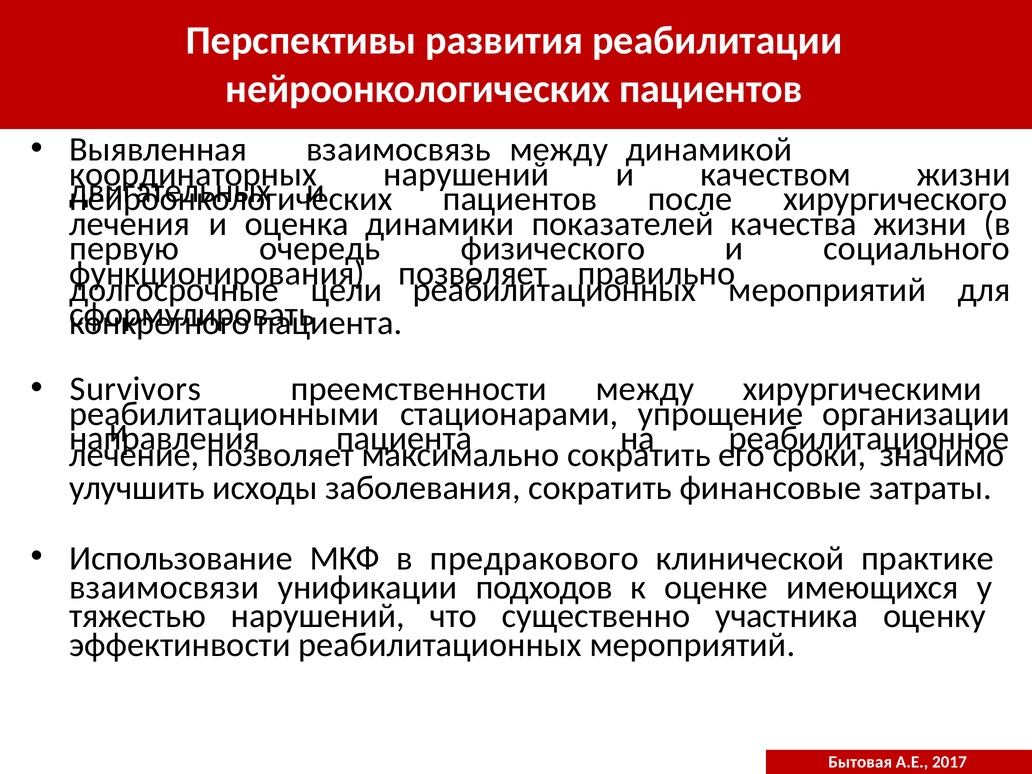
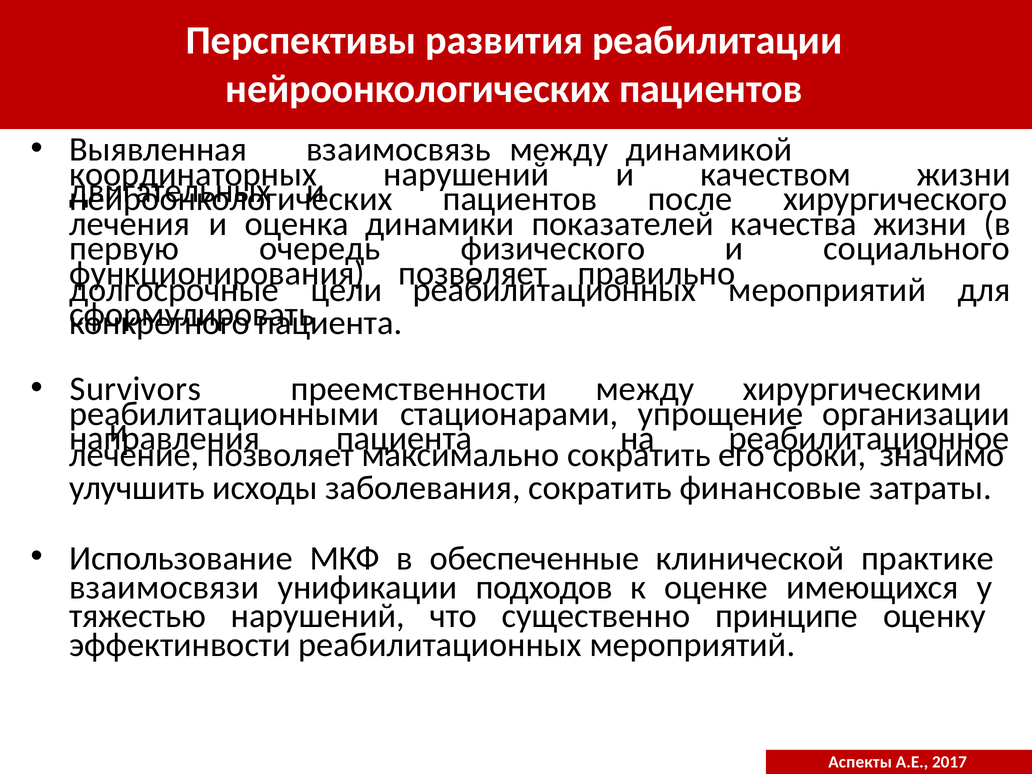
предракового: предракового -> обеспеченные
участника: участника -> принципе
Бытовая: Бытовая -> Аспекты
